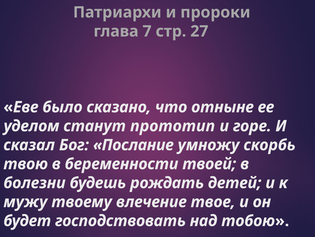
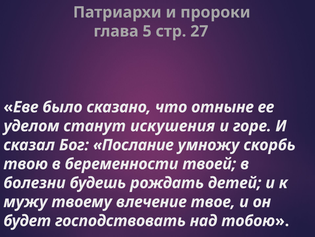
7: 7 -> 5
прототип: прототип -> искушения
